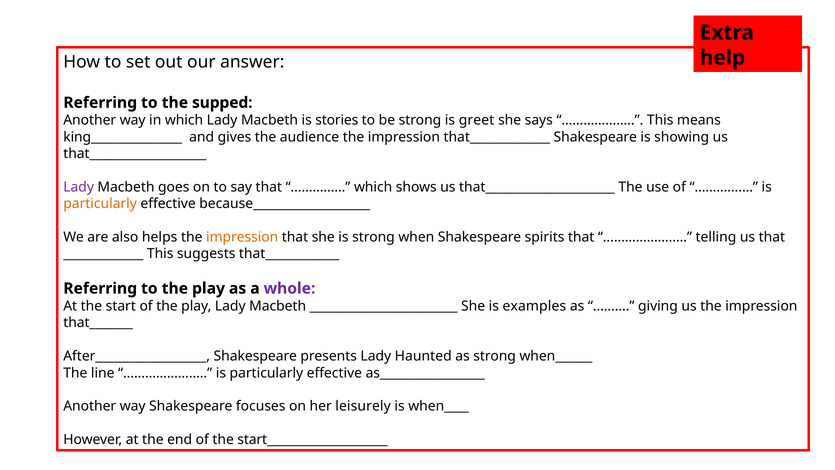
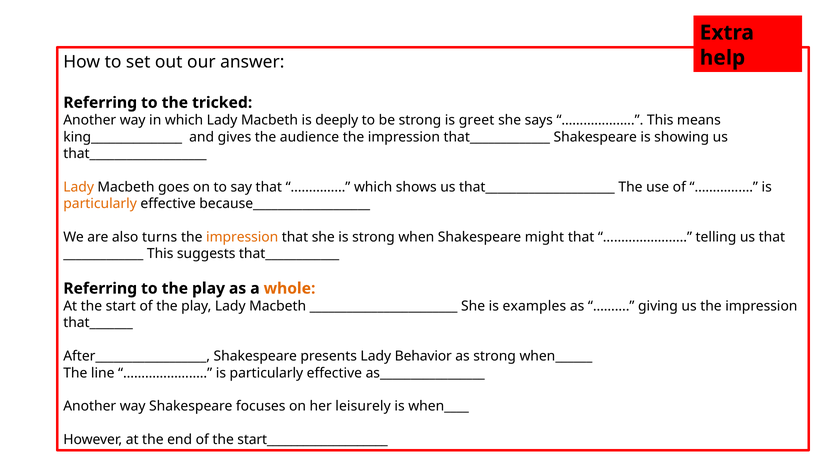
supped: supped -> tricked
stories: stories -> deeply
Lady at (79, 187) colour: purple -> orange
helps: helps -> turns
spirits: spirits -> might
whole colour: purple -> orange
Haunted: Haunted -> Behavior
